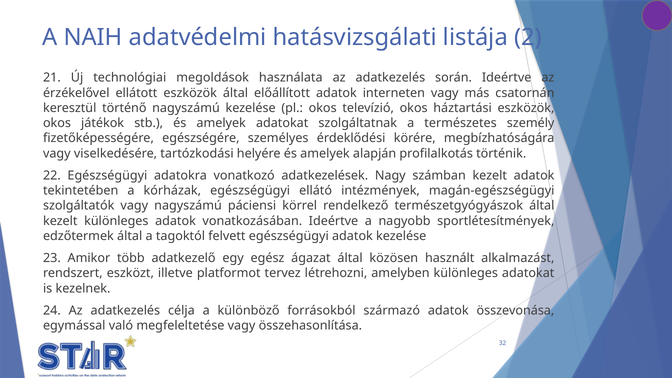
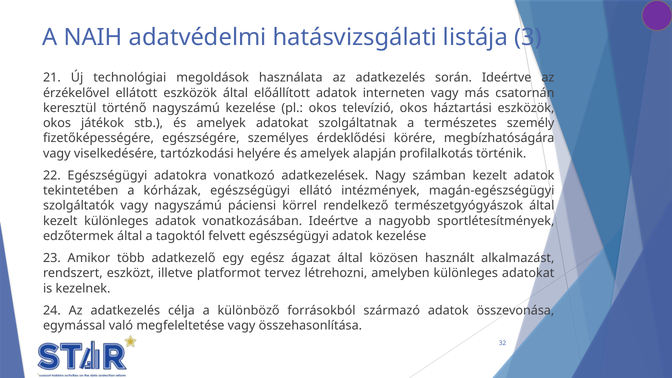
2: 2 -> 3
